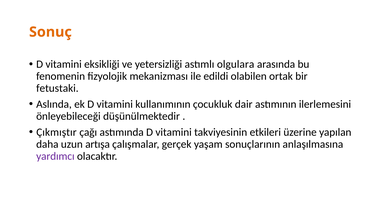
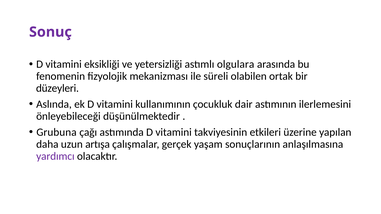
Sonuç colour: orange -> purple
edildi: edildi -> süreli
fetustaki: fetustaki -> düzeyleri
Çıkmıştır: Çıkmıştır -> Grubuna
